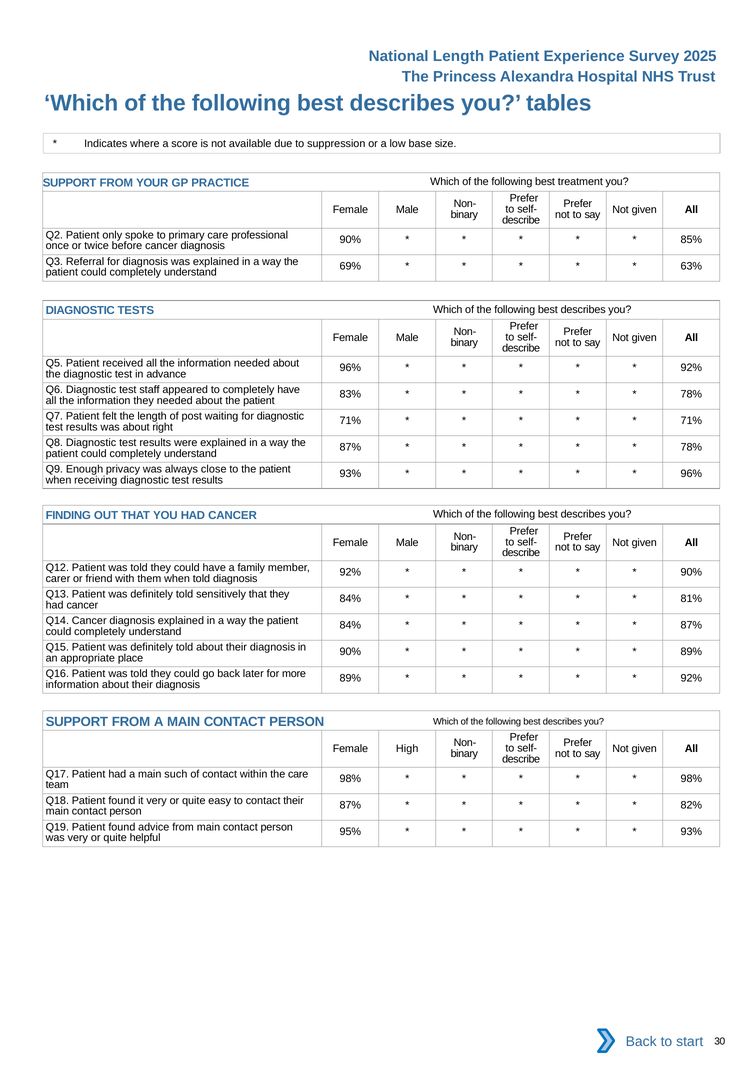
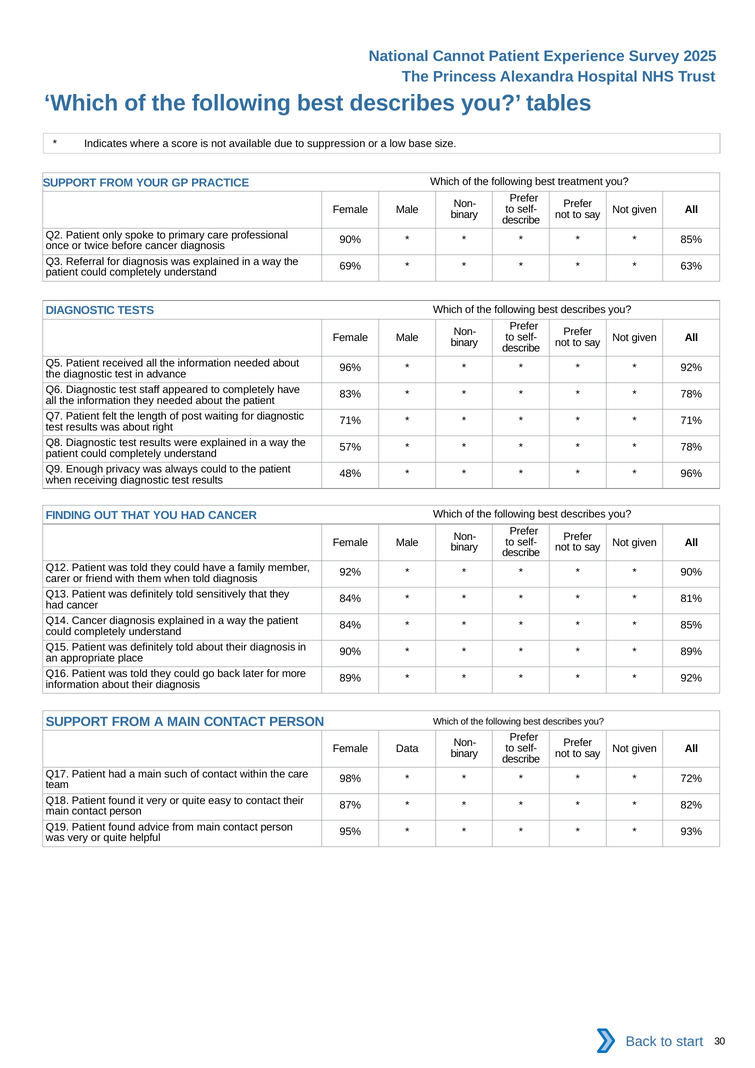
National Length: Length -> Cannot
87% at (350, 447): 87% -> 57%
always close: close -> could
93% at (350, 474): 93% -> 48%
87% at (691, 626): 87% -> 85%
High: High -> Data
98% at (691, 779): 98% -> 72%
